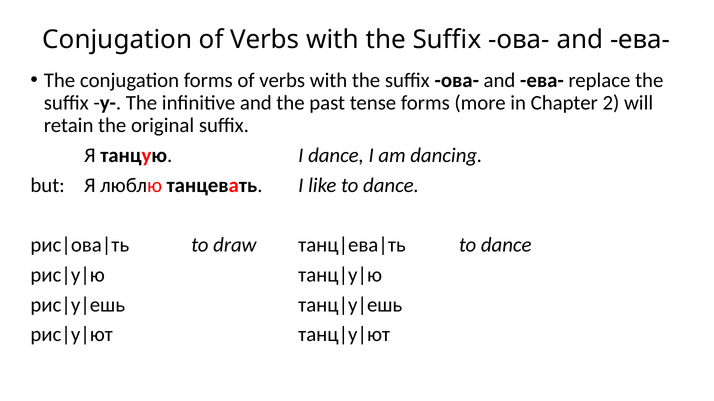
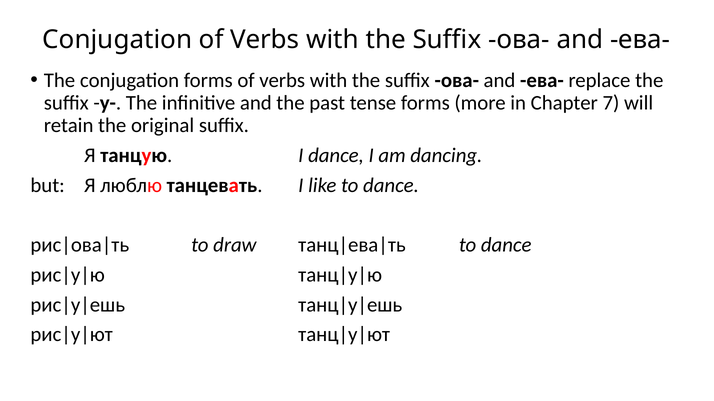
2: 2 -> 7
